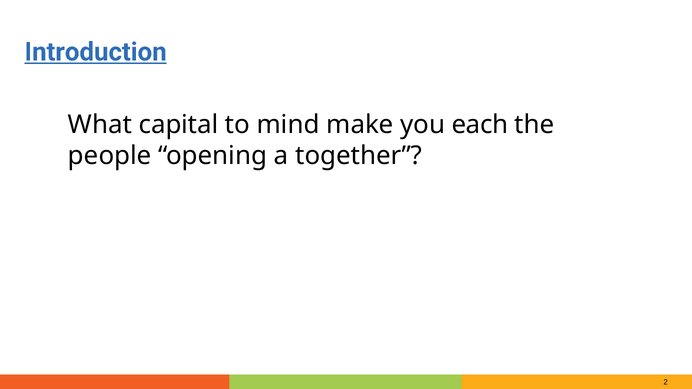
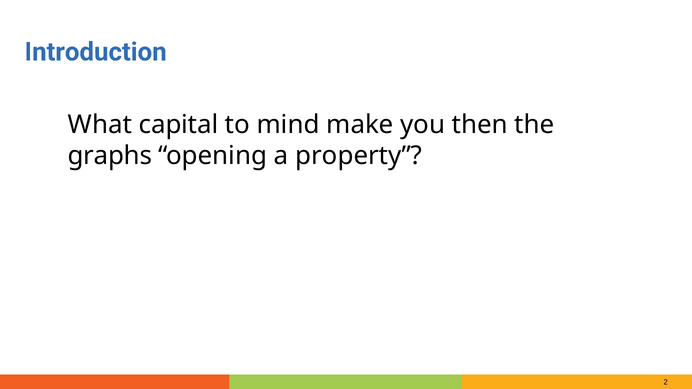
Introduction underline: present -> none
each: each -> then
people: people -> graphs
together: together -> property
